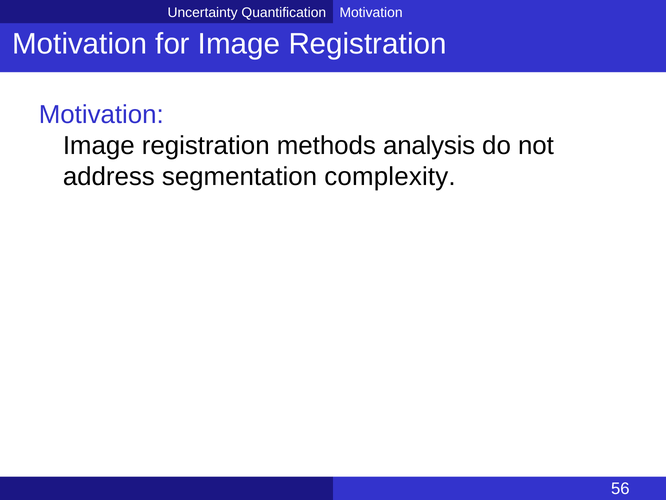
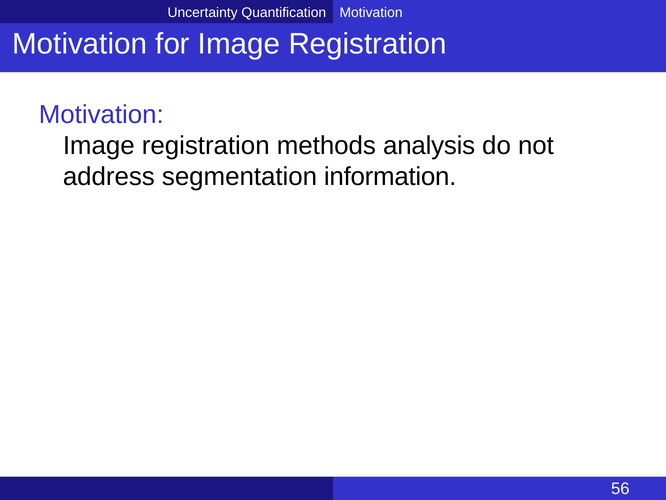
complexity: complexity -> information
